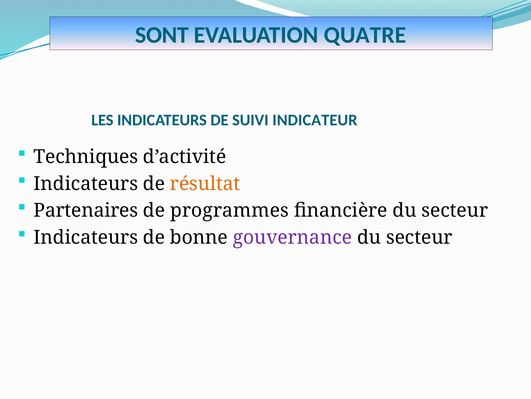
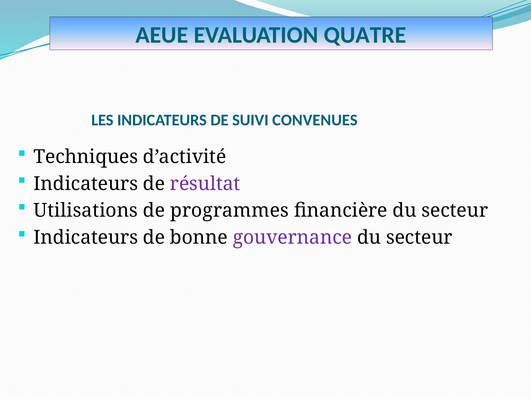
SONT: SONT -> AEUE
INDICATEUR: INDICATEUR -> CONVENUES
résultat colour: orange -> purple
Partenaires: Partenaires -> Utilisations
